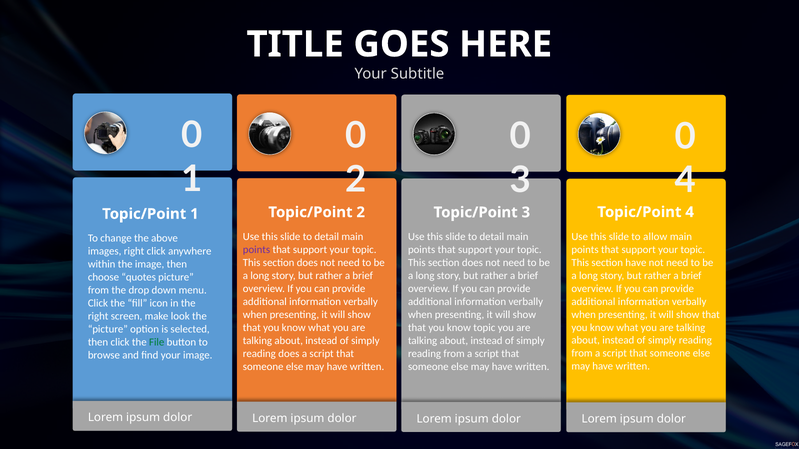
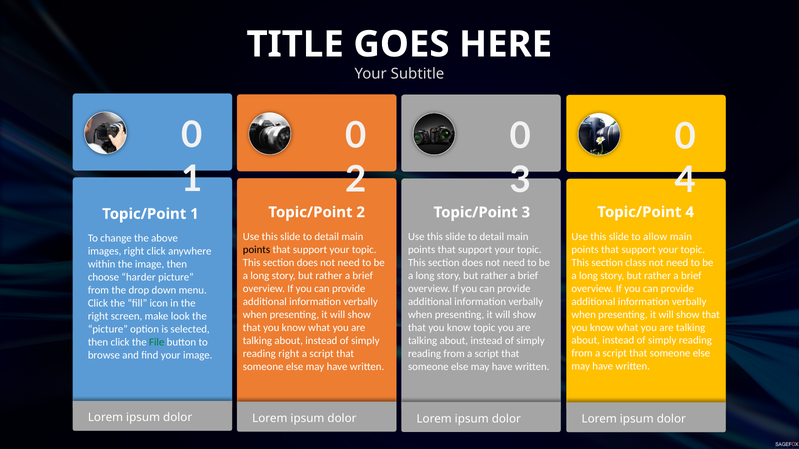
points at (256, 250) colour: purple -> black
section have: have -> class
quotes: quotes -> harder
reading does: does -> right
